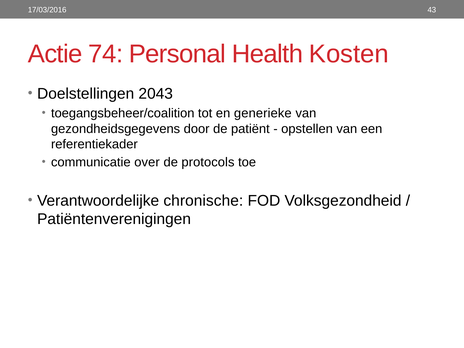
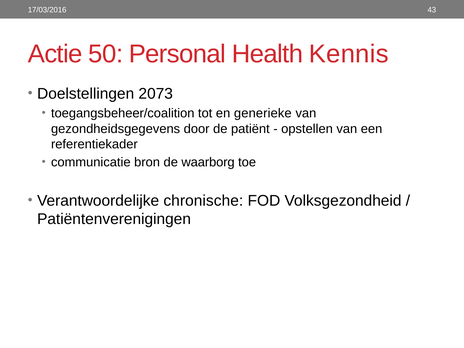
74: 74 -> 50
Kosten: Kosten -> Kennis
2043: 2043 -> 2073
over: over -> bron
protocols: protocols -> waarborg
